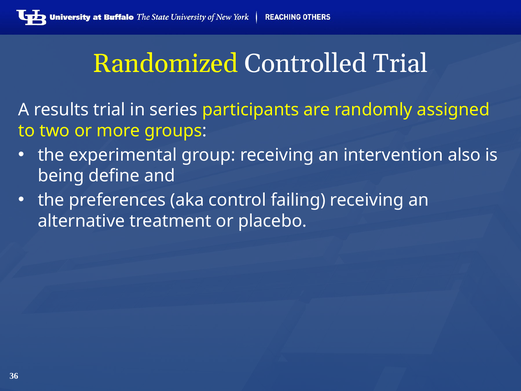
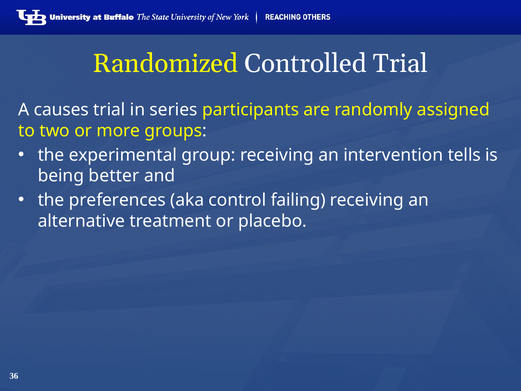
results: results -> causes
also: also -> tells
define: define -> better
